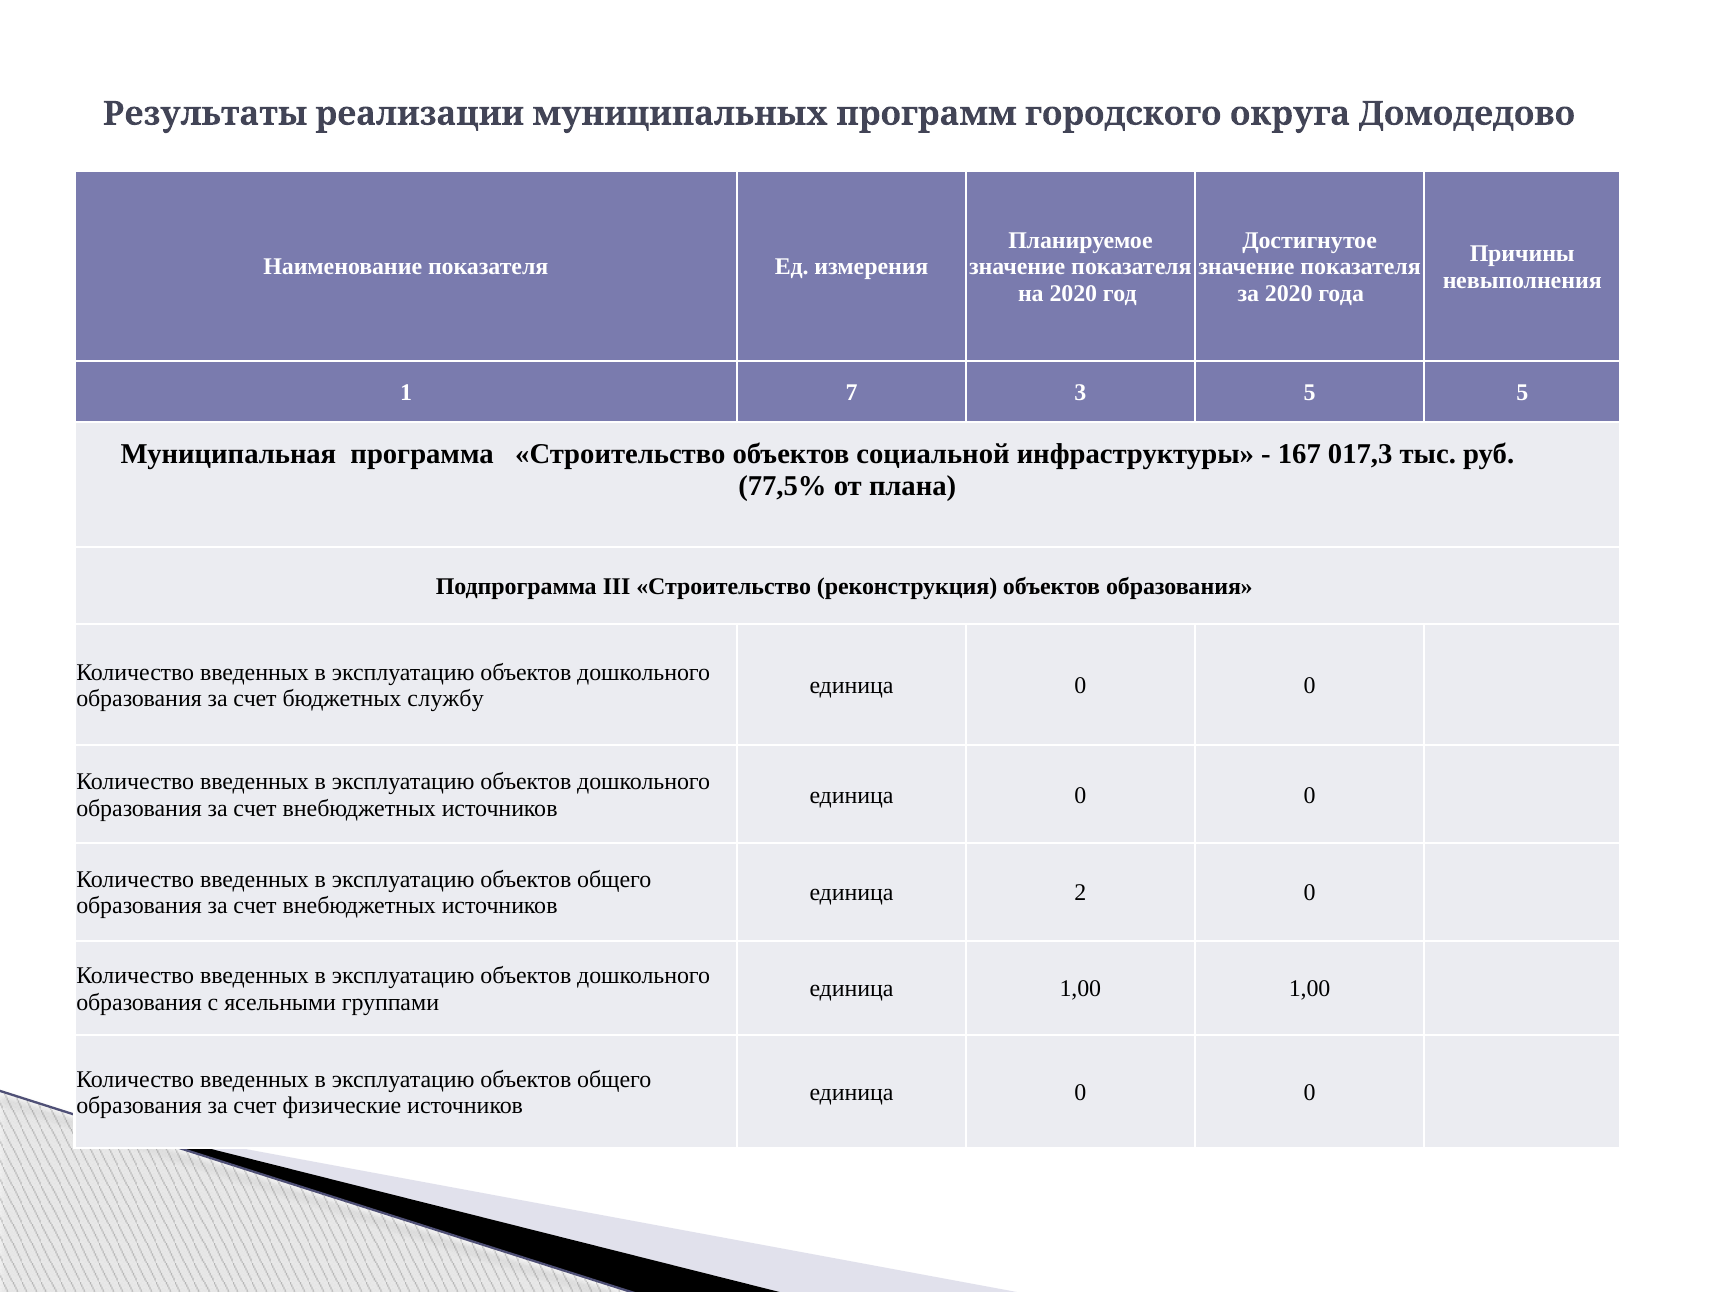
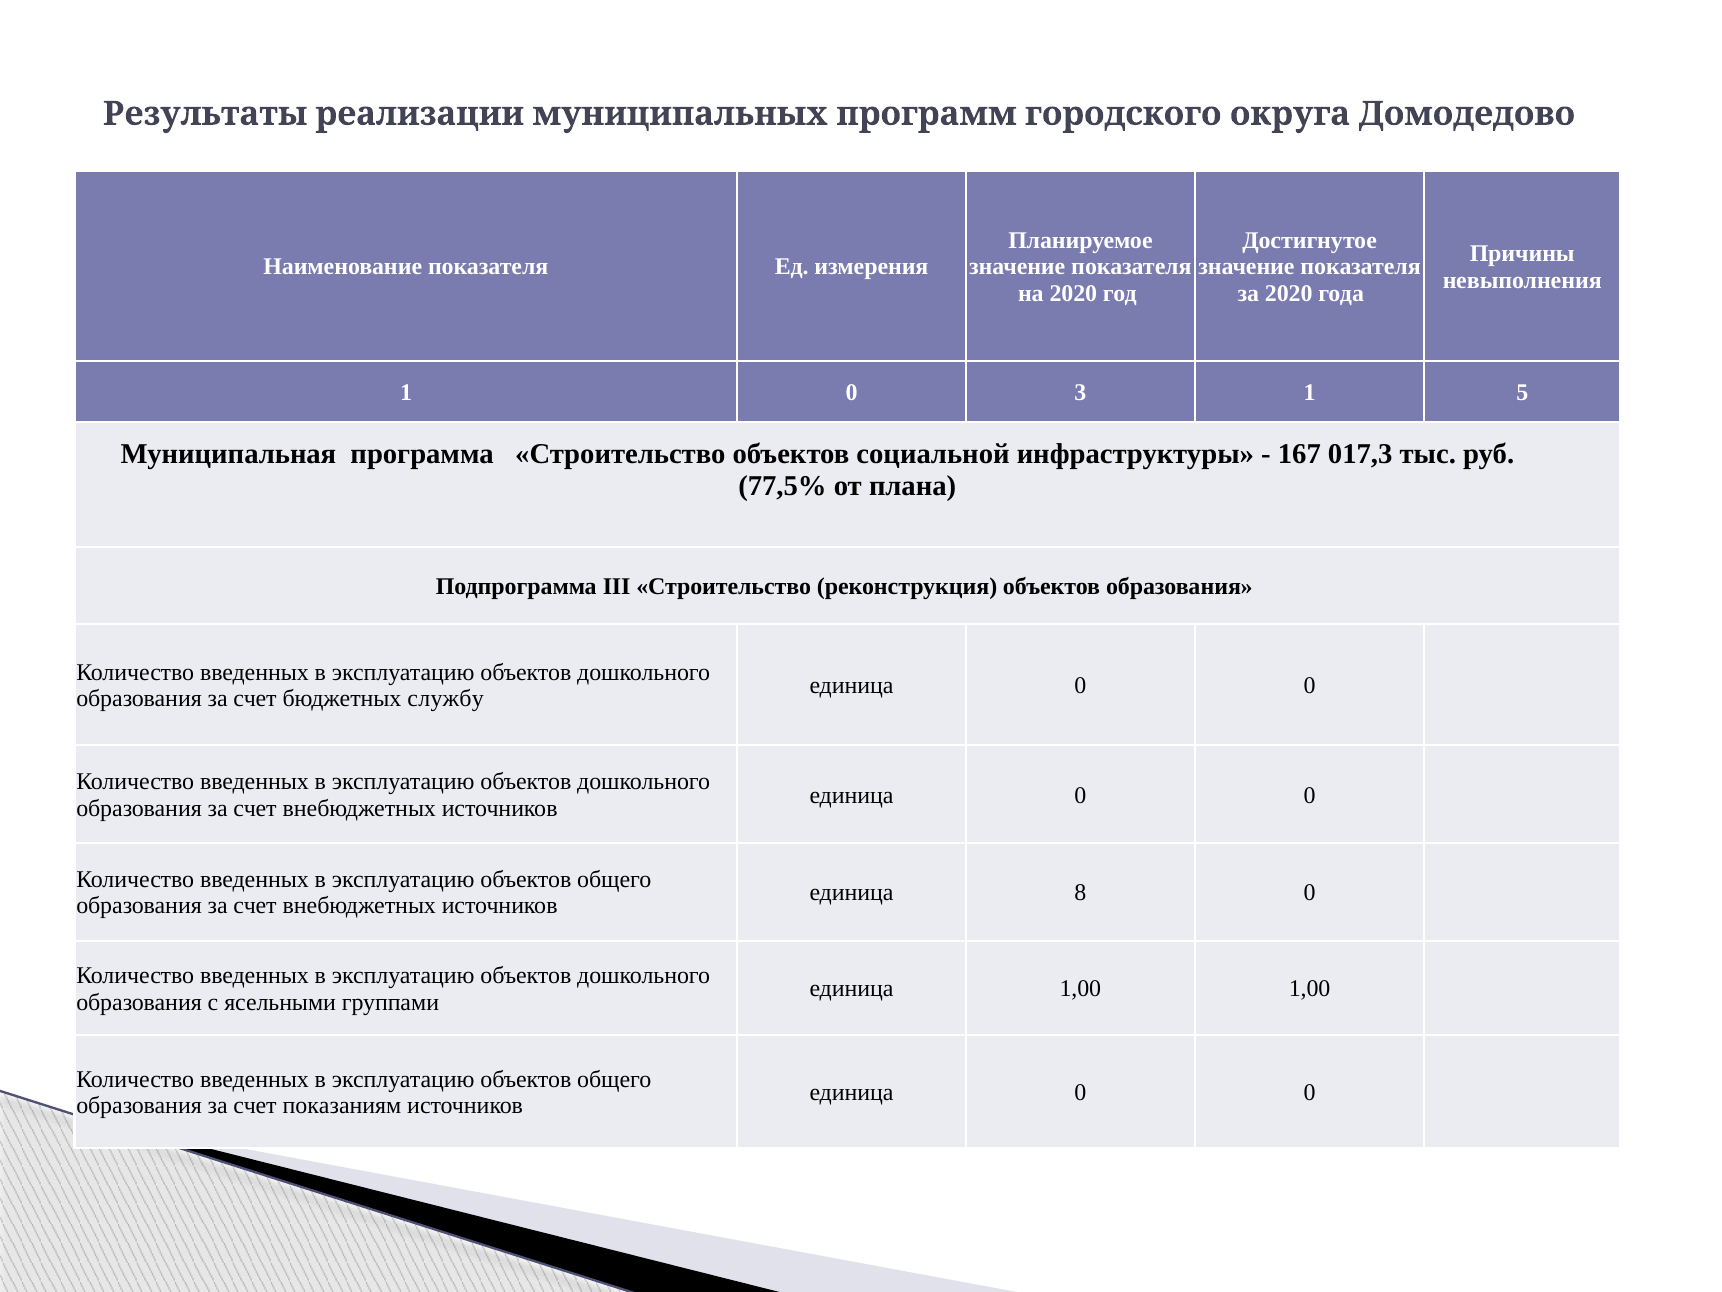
1 7: 7 -> 0
3 5: 5 -> 1
2: 2 -> 8
физические: физические -> показаниям
